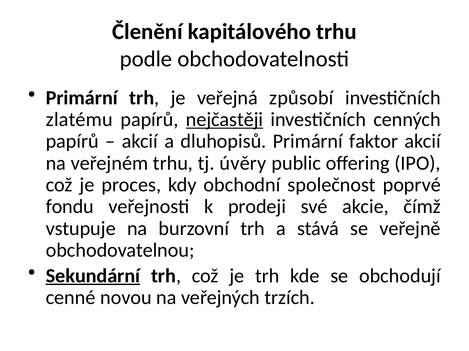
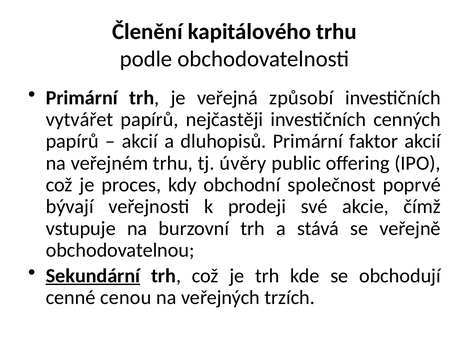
zlatému: zlatému -> vytvářet
nejčastěji underline: present -> none
fondu: fondu -> bývají
novou: novou -> cenou
